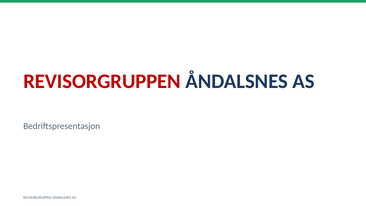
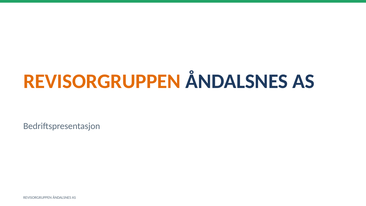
REVISORGRUPPEN at (102, 81) colour: red -> orange
